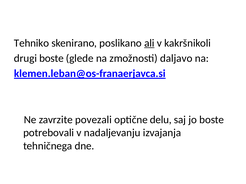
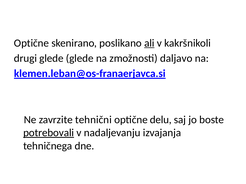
Tehniko at (32, 43): Tehniko -> Optične
drugi boste: boste -> glede
povezali: povezali -> tehnični
potrebovali underline: none -> present
